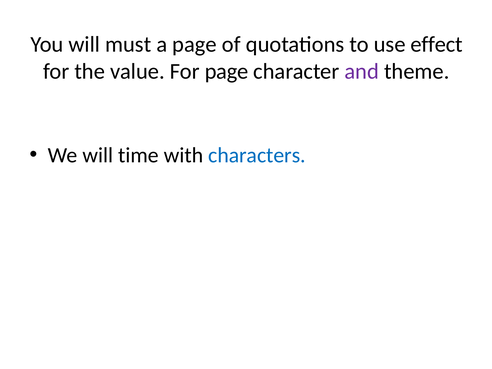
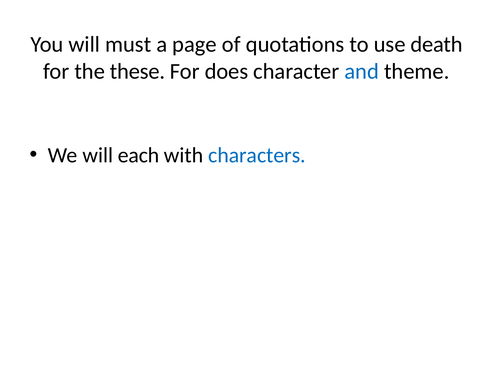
effect: effect -> death
value: value -> these
For page: page -> does
and colour: purple -> blue
time: time -> each
